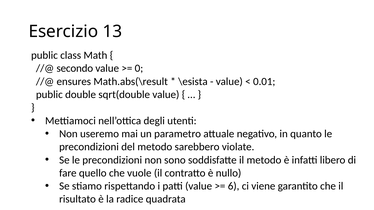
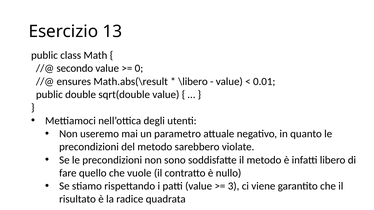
\esista: \esista -> \libero
6: 6 -> 3
